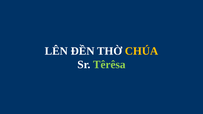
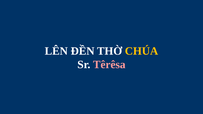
Têrêsa colour: light green -> pink
